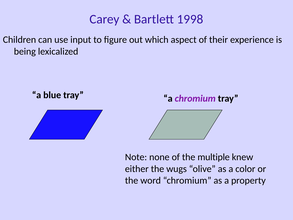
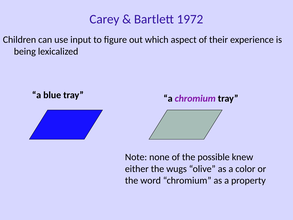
1998: 1998 -> 1972
multiple: multiple -> possible
